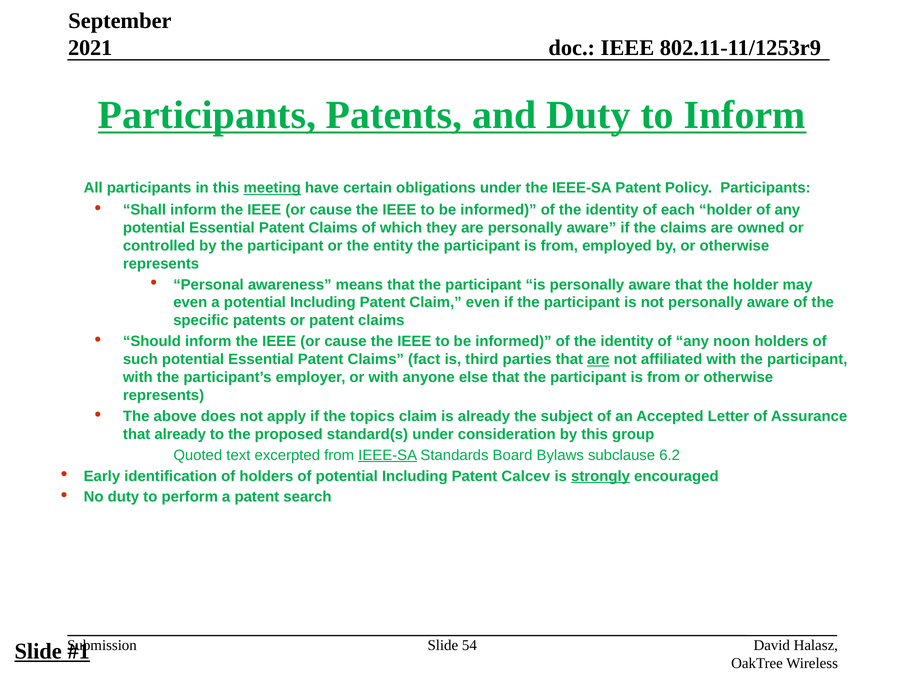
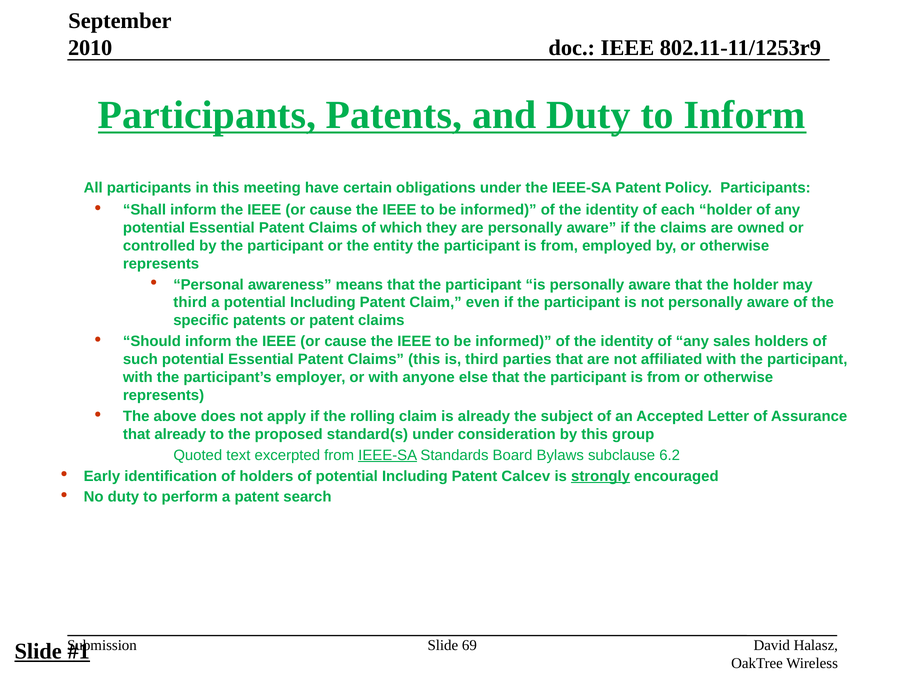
2021: 2021 -> 2010
meeting underline: present -> none
even at (190, 302): even -> third
noon: noon -> sales
Claims fact: fact -> this
are at (598, 359) underline: present -> none
topics: topics -> rolling
54: 54 -> 69
